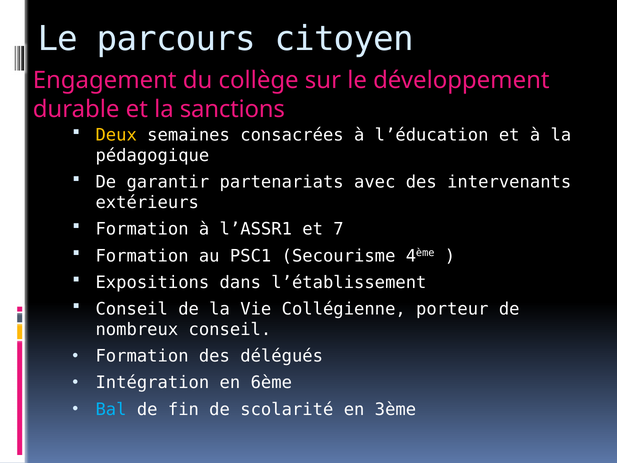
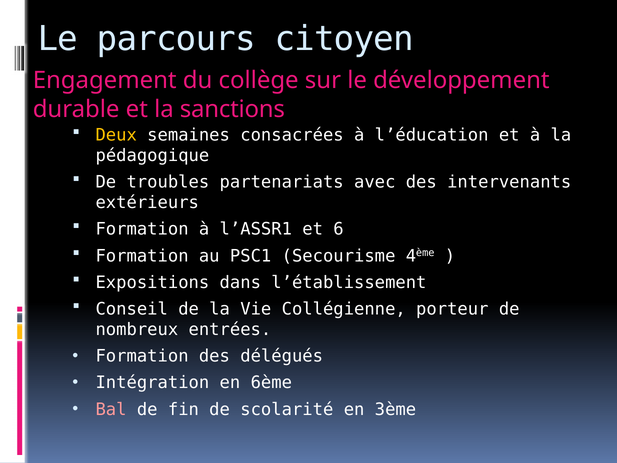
garantir: garantir -> troubles
7: 7 -> 6
nombreux conseil: conseil -> entrées
Bal colour: light blue -> pink
